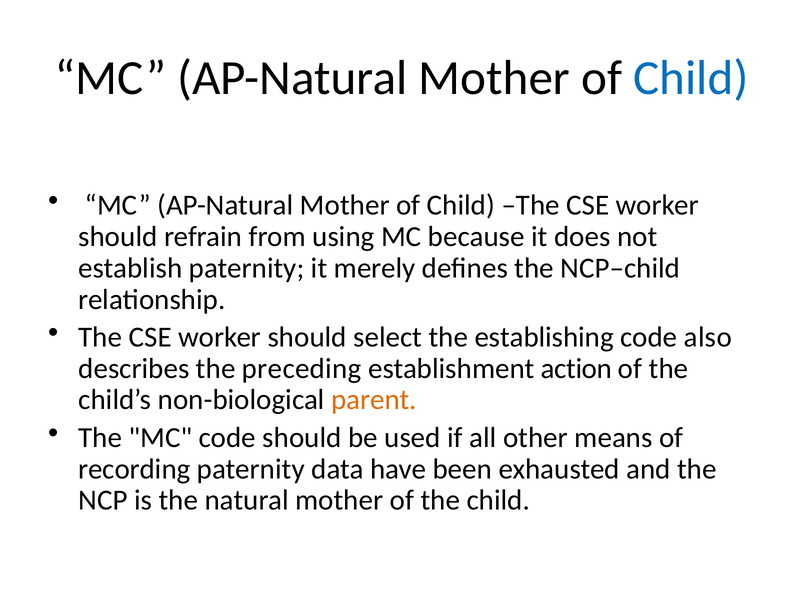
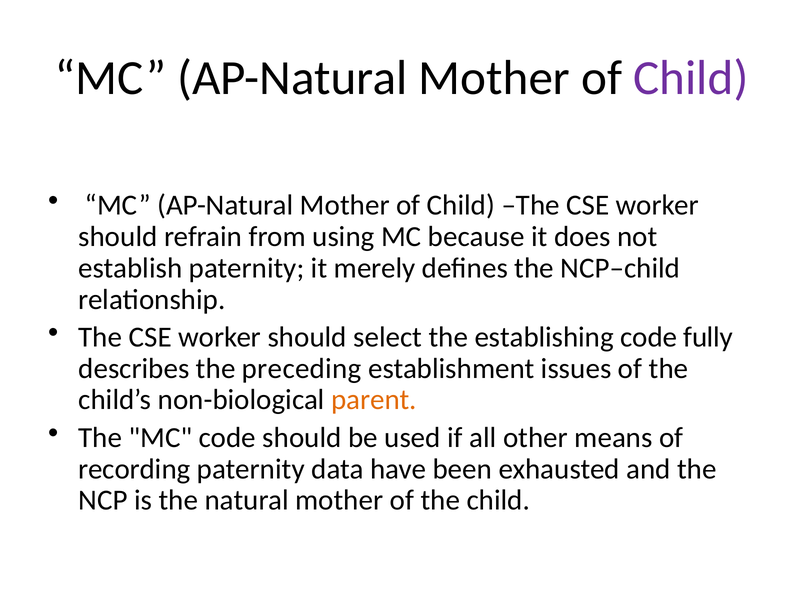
Child at (691, 78) colour: blue -> purple
also: also -> fully
action: action -> issues
